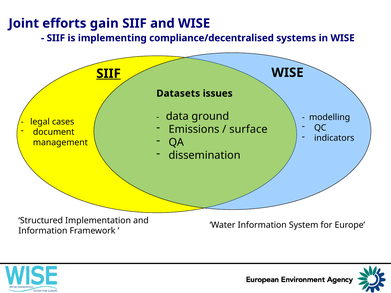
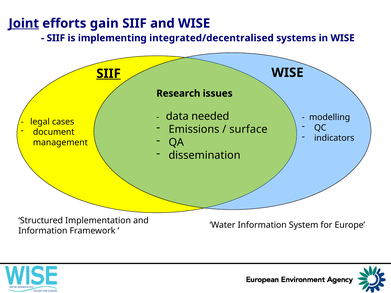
Joint underline: none -> present
compliance/decentralised: compliance/decentralised -> integrated/decentralised
Datasets: Datasets -> Research
ground: ground -> needed
